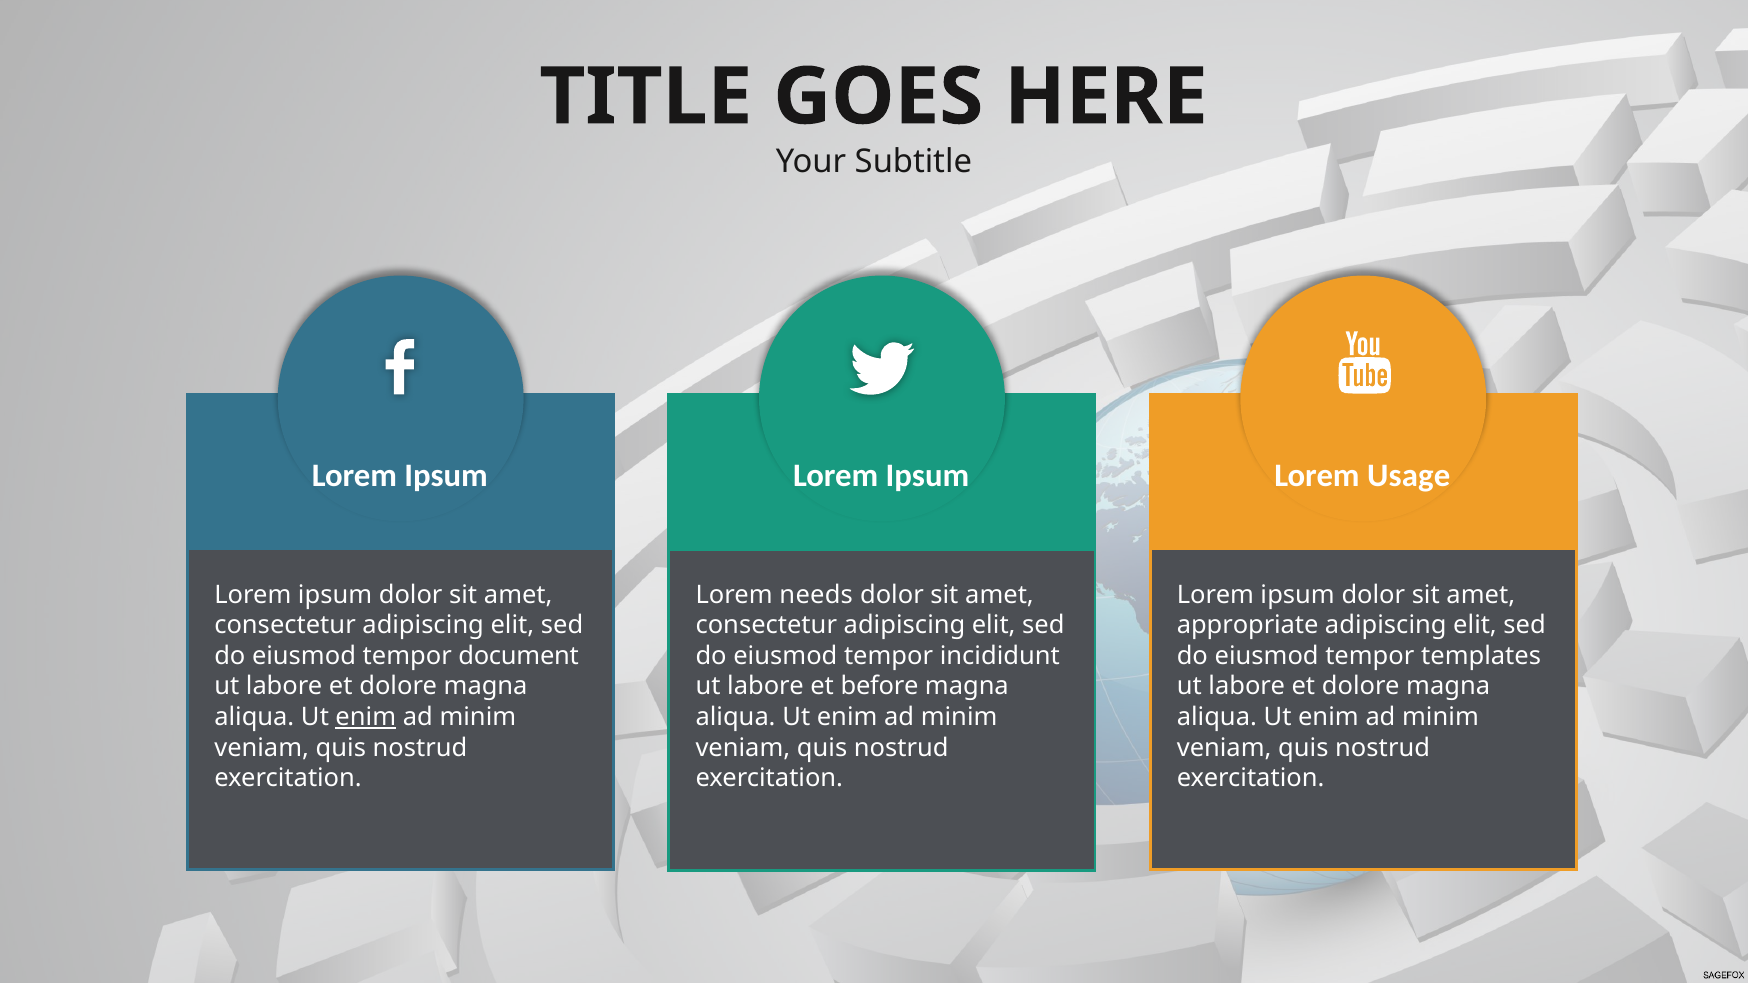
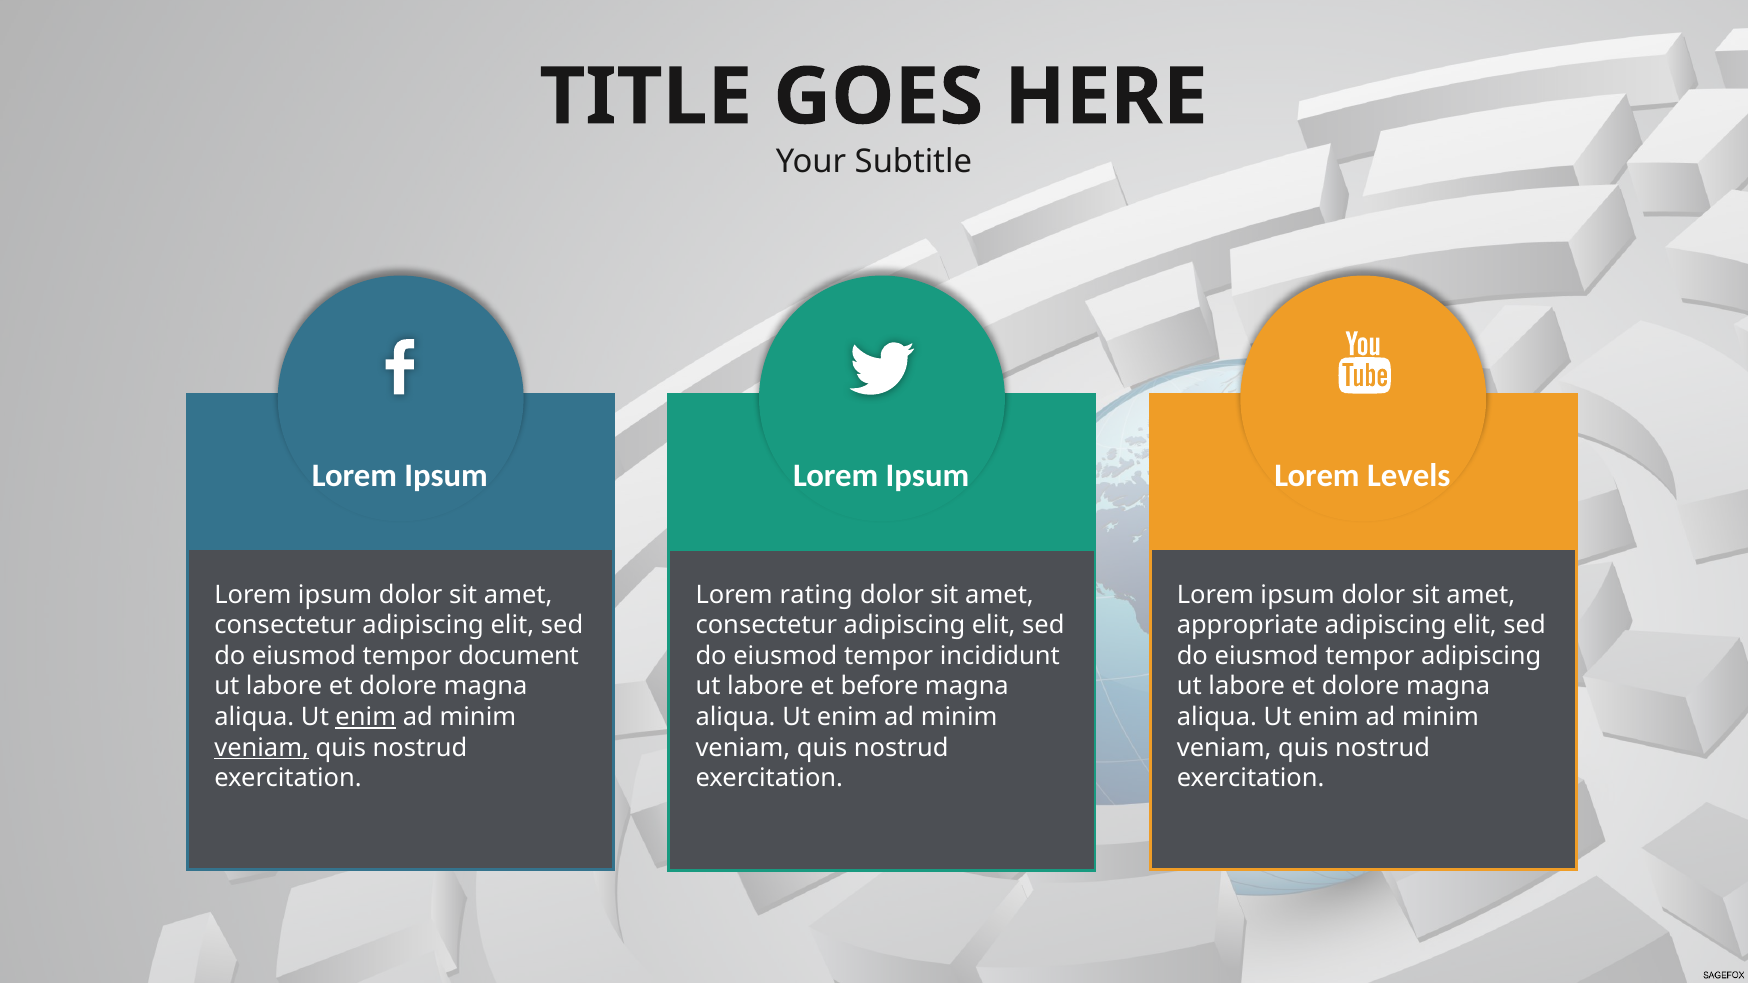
Usage: Usage -> Levels
needs: needs -> rating
tempor templates: templates -> adipiscing
veniam at (262, 748) underline: none -> present
